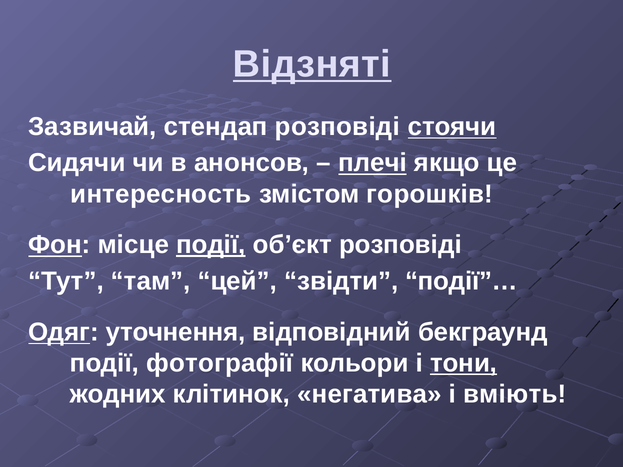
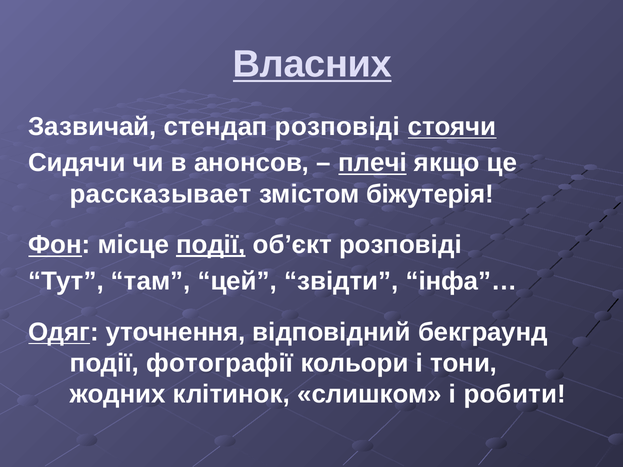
Відзняті: Відзняті -> Власних
интересность: интересность -> рассказывает
горошків: горошків -> біжутерія
події”…: події”… -> інфа”…
тони underline: present -> none
негатива: негатива -> слишком
вміють: вміють -> робити
